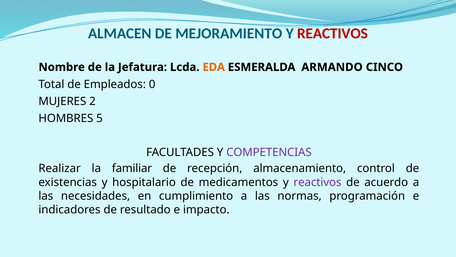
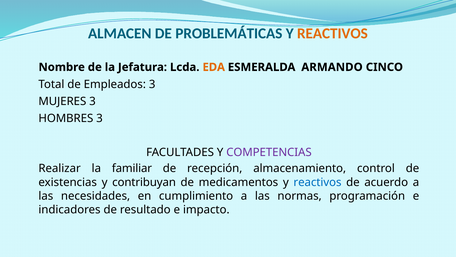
MEJORAMIENTO: MEJORAMIENTO -> PROBLEMÁTICAS
REACTIVOS at (332, 33) colour: red -> orange
Empleados 0: 0 -> 3
MUJERES 2: 2 -> 3
HOMBRES 5: 5 -> 3
hospitalario: hospitalario -> contribuyan
reactivos at (317, 182) colour: purple -> blue
